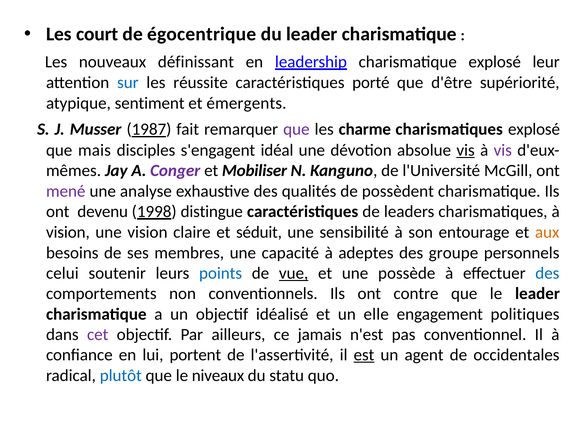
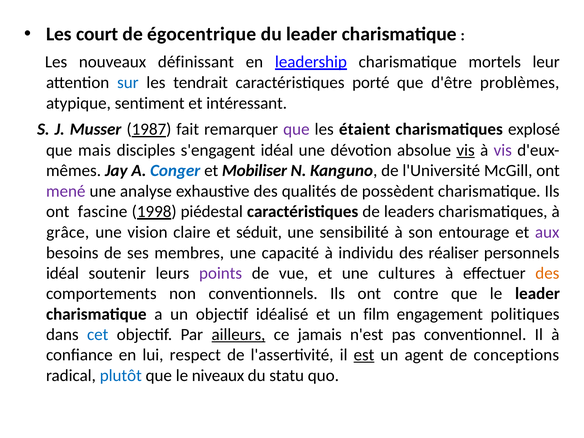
charismatique explosé: explosé -> mortels
réussite: réussite -> tendrait
supériorité: supériorité -> problèmes
émergents: émergents -> intéressant
charme: charme -> étaient
Conger colour: purple -> blue
devenu: devenu -> fascine
distingue: distingue -> piédestal
vision at (68, 232): vision -> grâce
aux colour: orange -> purple
adeptes: adeptes -> individu
groupe: groupe -> réaliser
celui at (62, 273): celui -> idéal
points colour: blue -> purple
vue underline: present -> none
possède: possède -> cultures
des at (547, 273) colour: blue -> orange
elle: elle -> film
cet colour: purple -> blue
ailleurs underline: none -> present
portent: portent -> respect
occidentales: occidentales -> conceptions
